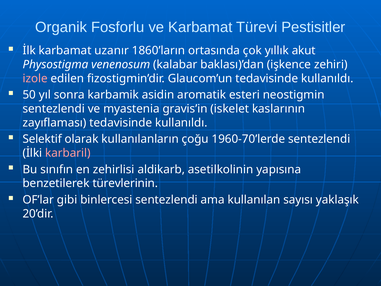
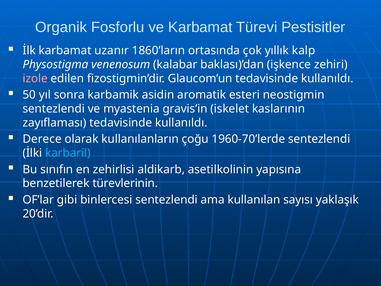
akut: akut -> kalp
Selektif: Selektif -> Derece
karbaril colour: pink -> light blue
